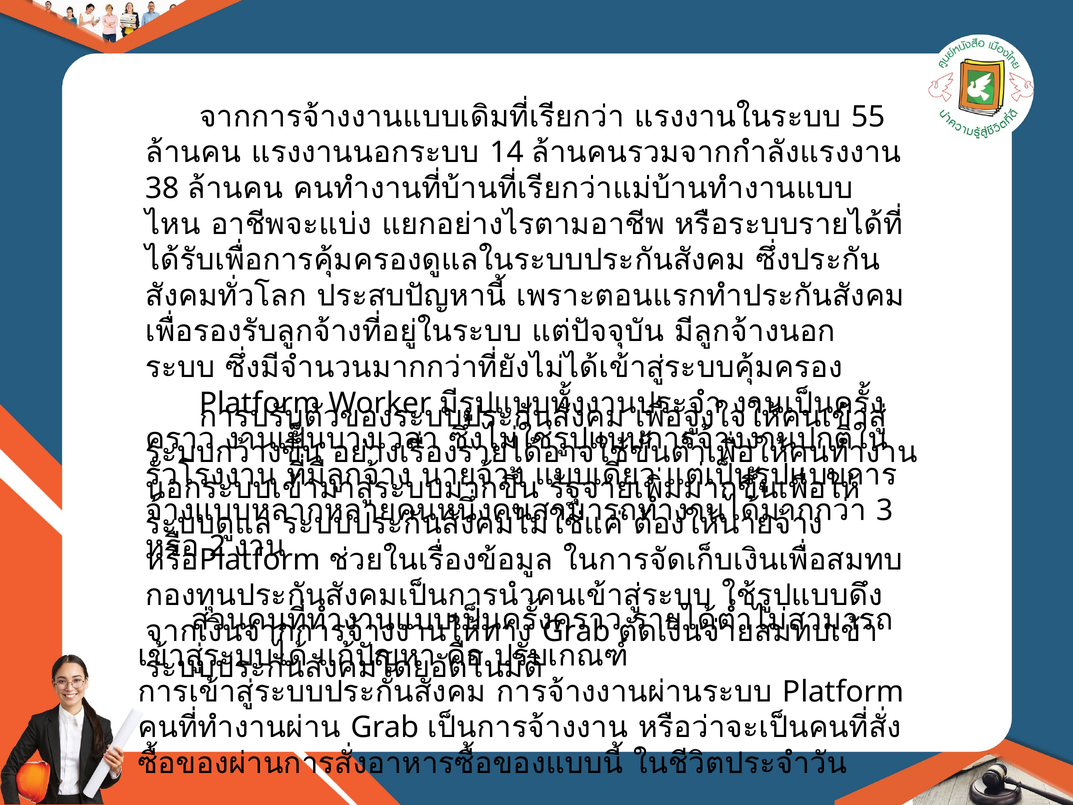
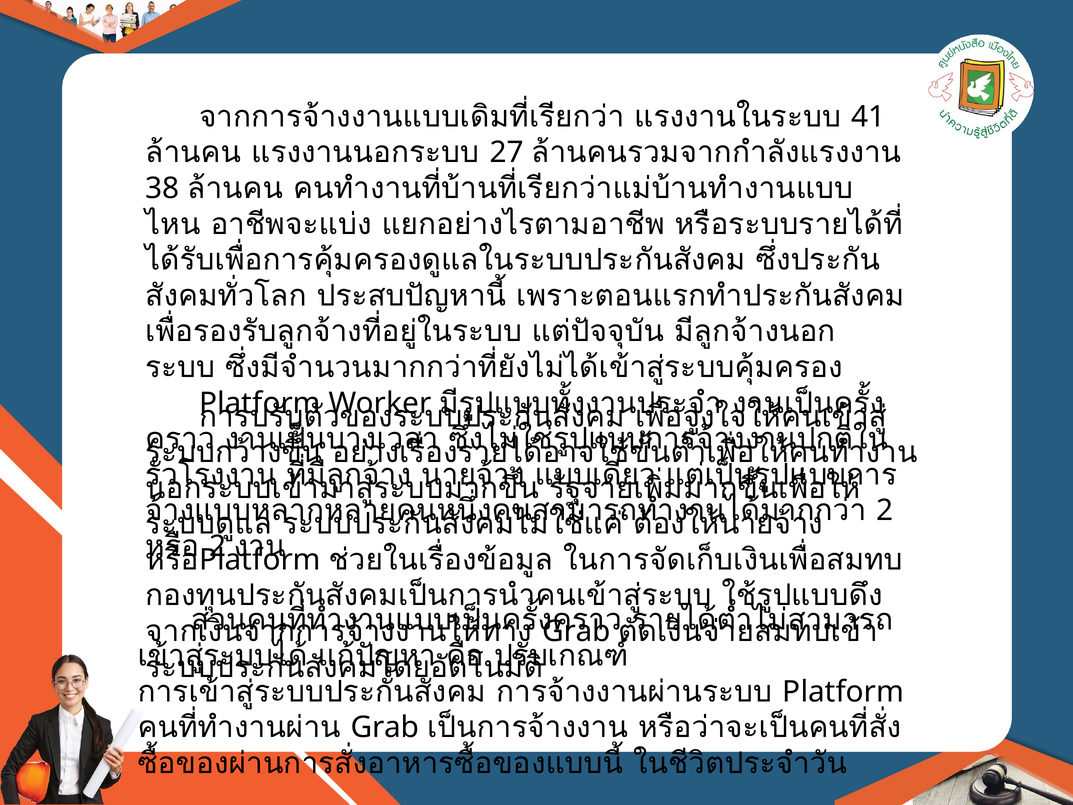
55: 55 -> 41
14: 14 -> 27
3 at (885, 510): 3 -> 2
